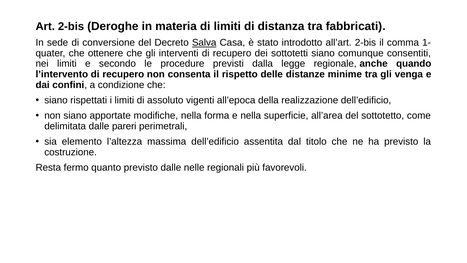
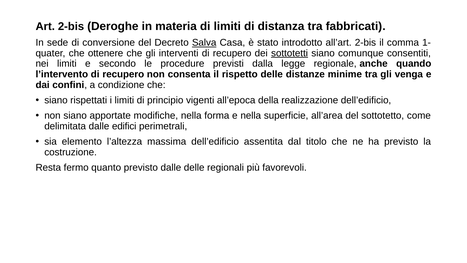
sottotetti underline: none -> present
assoluto: assoluto -> principio
pareri: pareri -> edifici
dalle nelle: nelle -> delle
